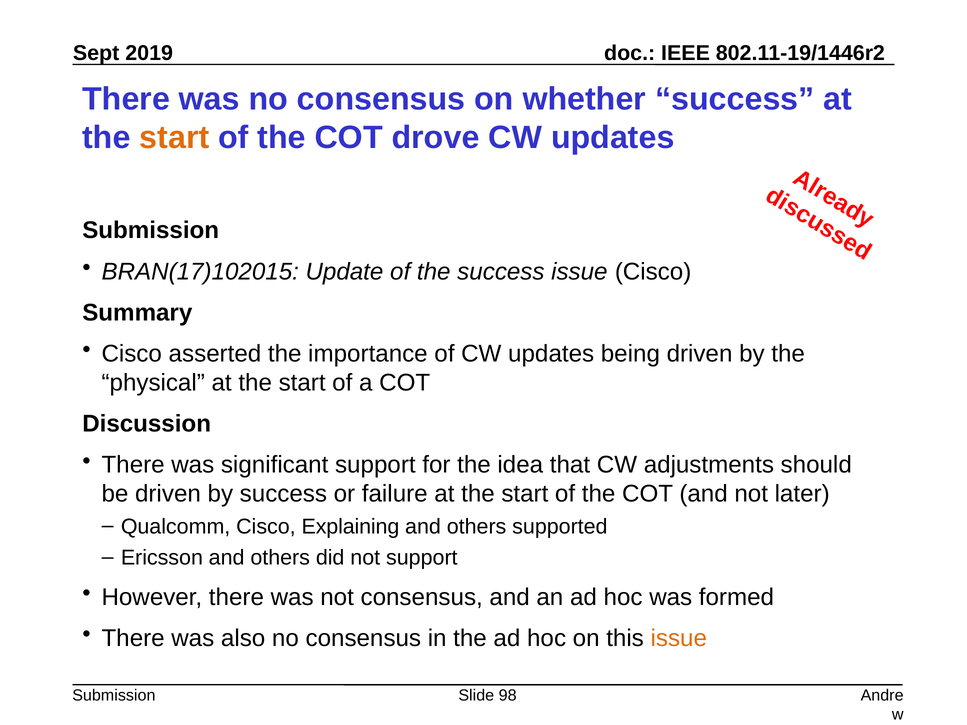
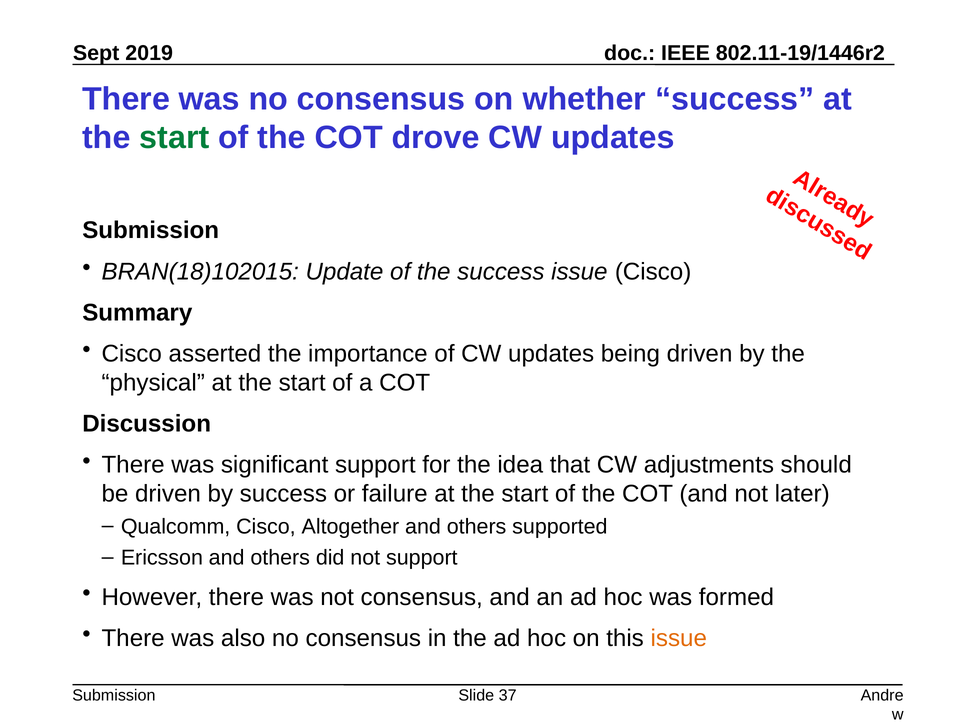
start at (174, 138) colour: orange -> green
BRAN(17)102015: BRAN(17)102015 -> BRAN(18)102015
Explaining: Explaining -> Altogether
98: 98 -> 37
